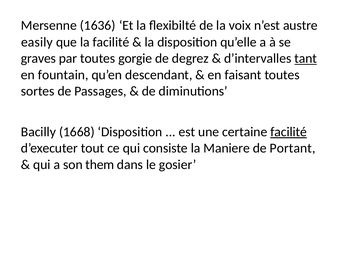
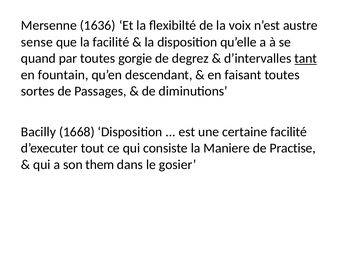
easily: easily -> sense
graves: graves -> quand
facilité at (289, 132) underline: present -> none
Portant: Portant -> Practise
